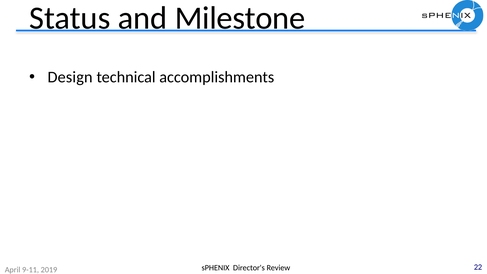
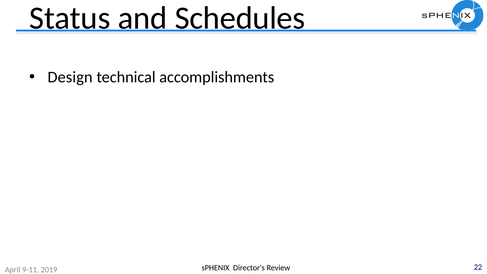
Milestone: Milestone -> Schedules
